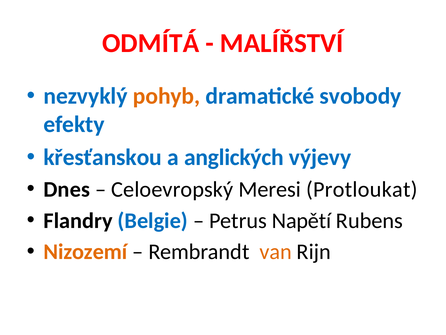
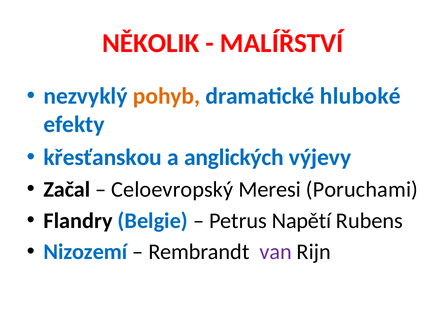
ODMÍTÁ: ODMÍTÁ -> NĚKOLIK
svobody: svobody -> hluboké
Dnes: Dnes -> Začal
Protloukat: Protloukat -> Poruchami
Nizozemí colour: orange -> blue
van colour: orange -> purple
